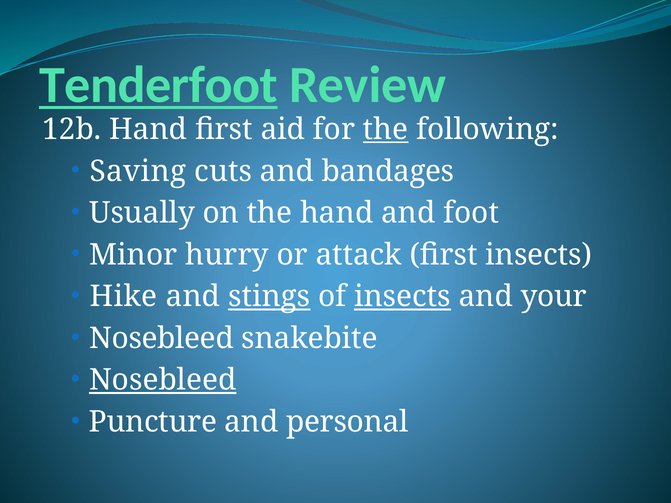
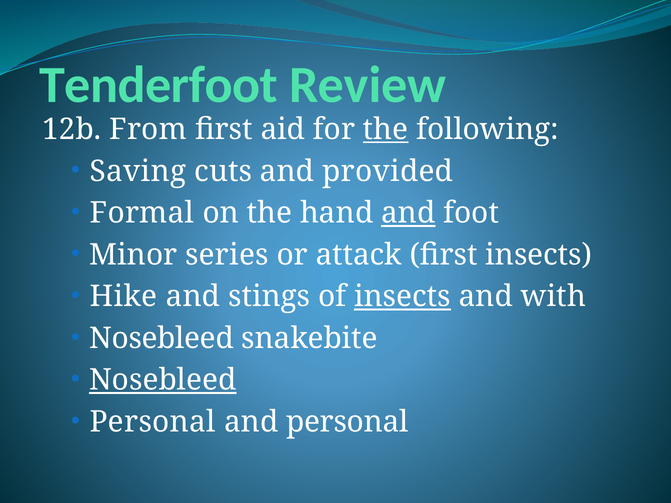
Tenderfoot underline: present -> none
12b Hand: Hand -> From
bandages: bandages -> provided
Usually: Usually -> Formal
and at (408, 213) underline: none -> present
hurry: hurry -> series
stings underline: present -> none
your: your -> with
Puncture at (153, 422): Puncture -> Personal
